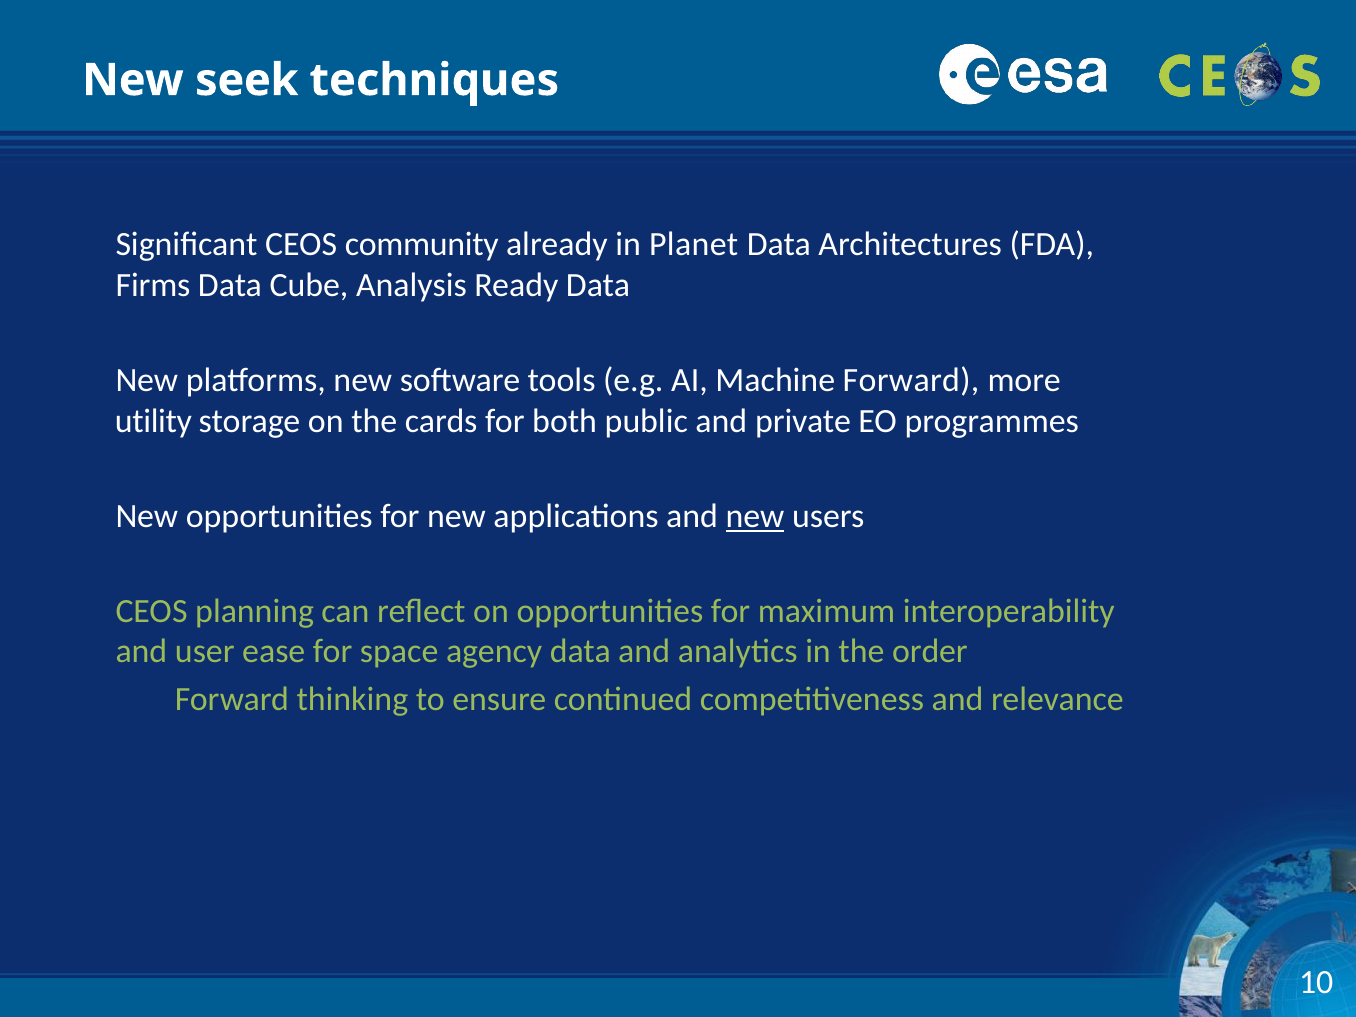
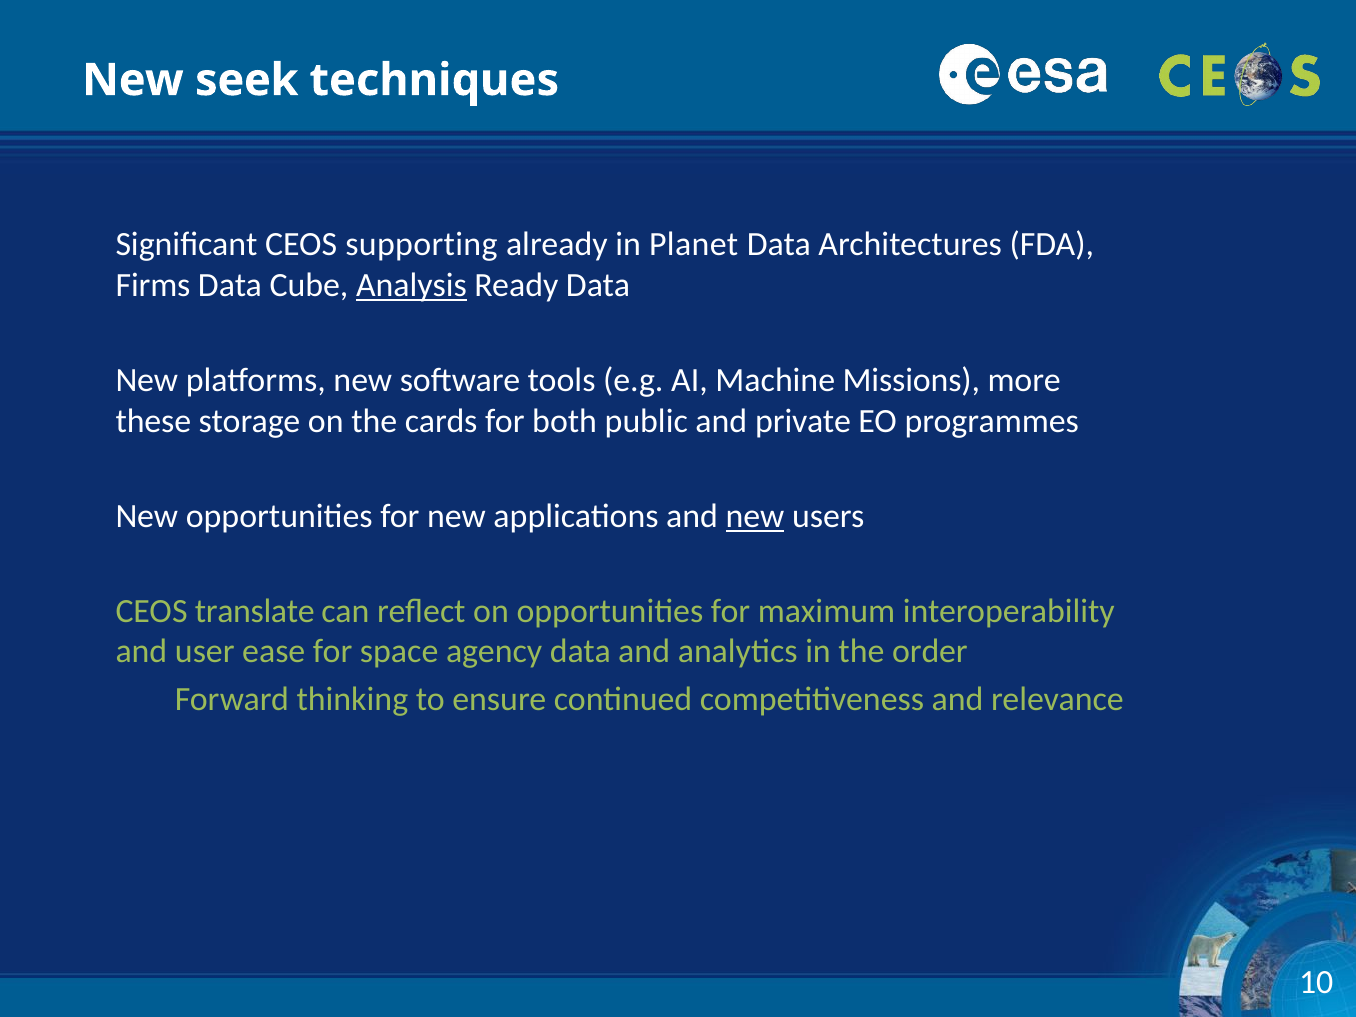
community: community -> supporting
Analysis underline: none -> present
Forward: Forward -> Missions
utility: utility -> these
planning: planning -> translate
